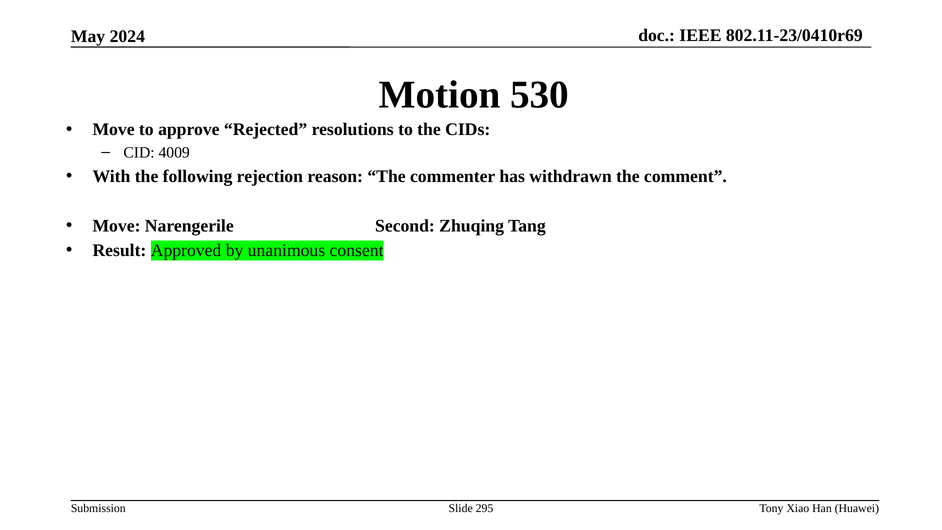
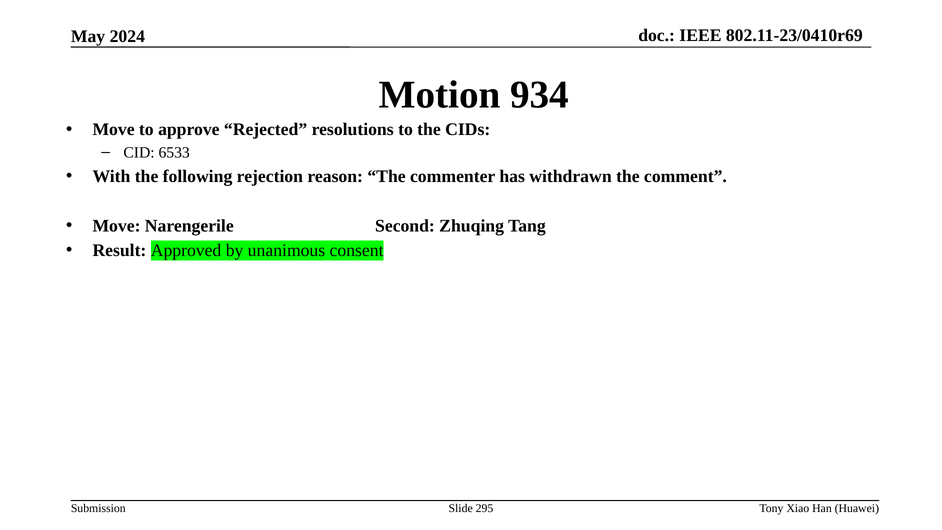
530: 530 -> 934
4009: 4009 -> 6533
